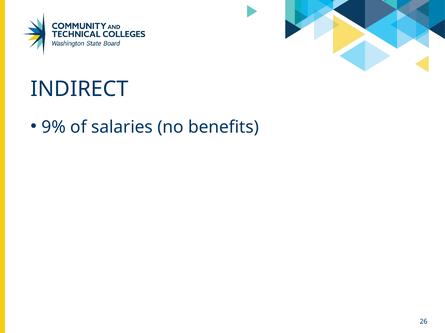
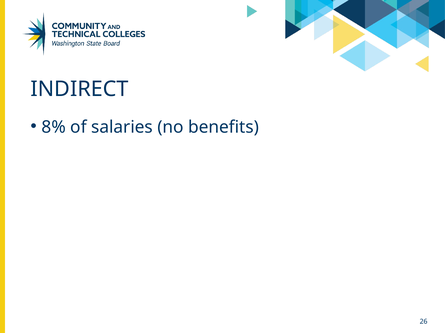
9%: 9% -> 8%
